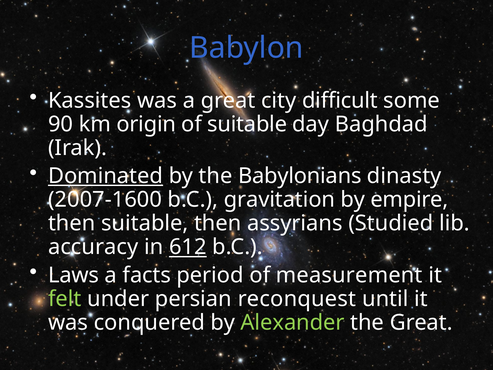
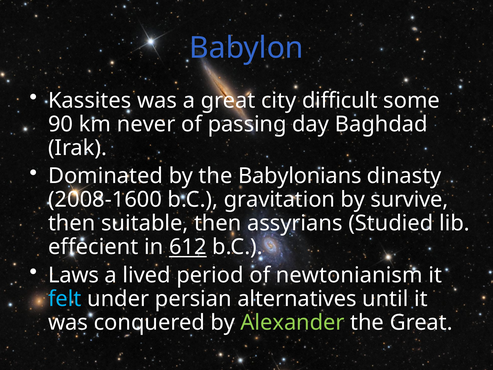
origin: origin -> never
of suitable: suitable -> passing
Dominated underline: present -> none
2007-1600: 2007-1600 -> 2008-1600
empire: empire -> survive
accuracy: accuracy -> effecient
facts: facts -> lived
measurement: measurement -> newtonianism
felt colour: light green -> light blue
reconquest: reconquest -> alternatives
